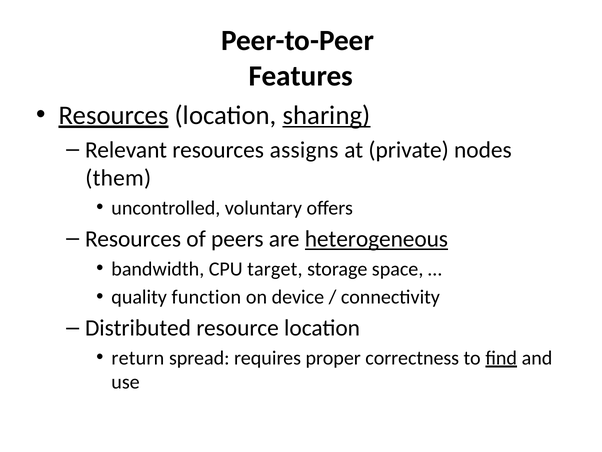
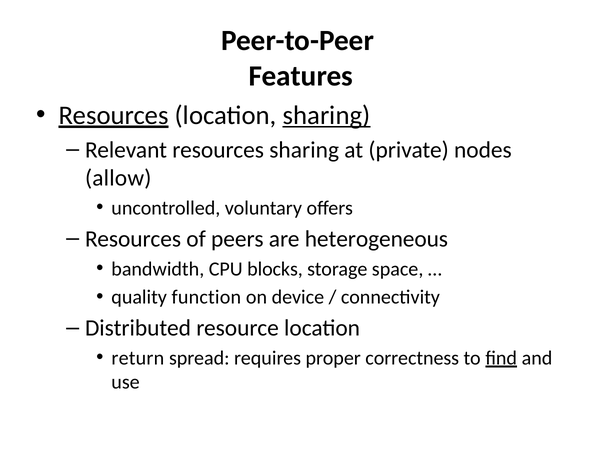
resources assigns: assigns -> sharing
them: them -> allow
heterogeneous underline: present -> none
target: target -> blocks
